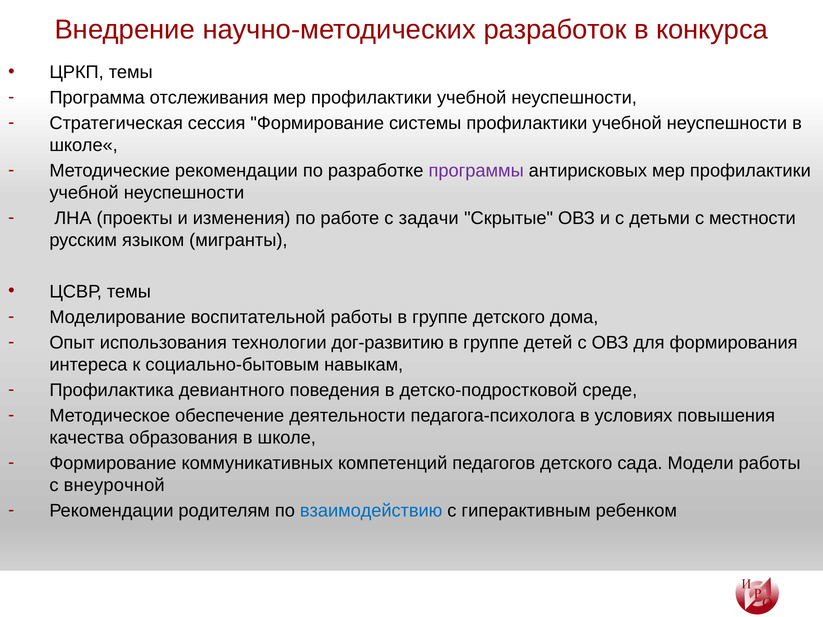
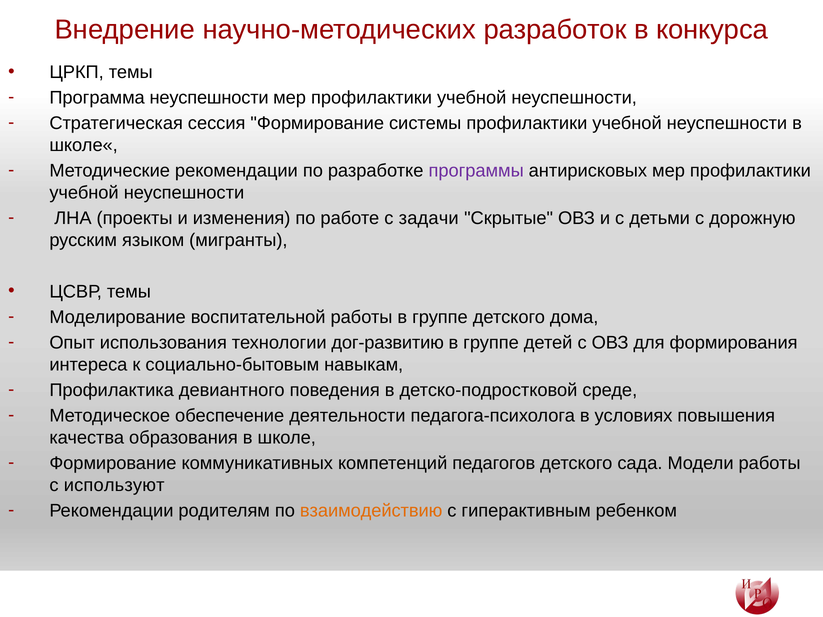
Программа отслеживания: отслеживания -> неуспешности
местности: местности -> дорожную
внеурочной: внеурочной -> используют
взаимодействию colour: blue -> orange
